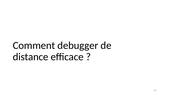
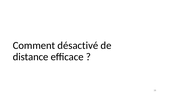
debugger: debugger -> désactivé
